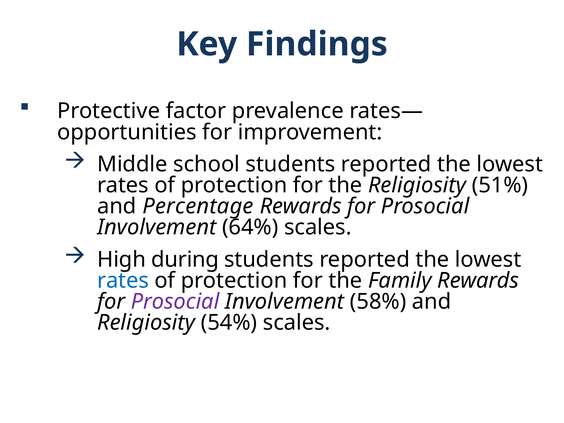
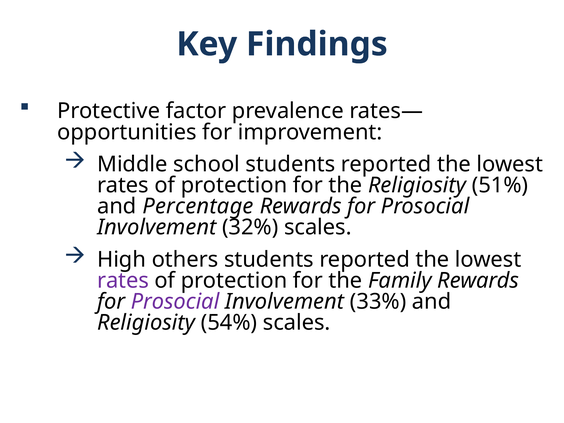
64%: 64% -> 32%
during: during -> others
rates at (123, 281) colour: blue -> purple
58%: 58% -> 33%
